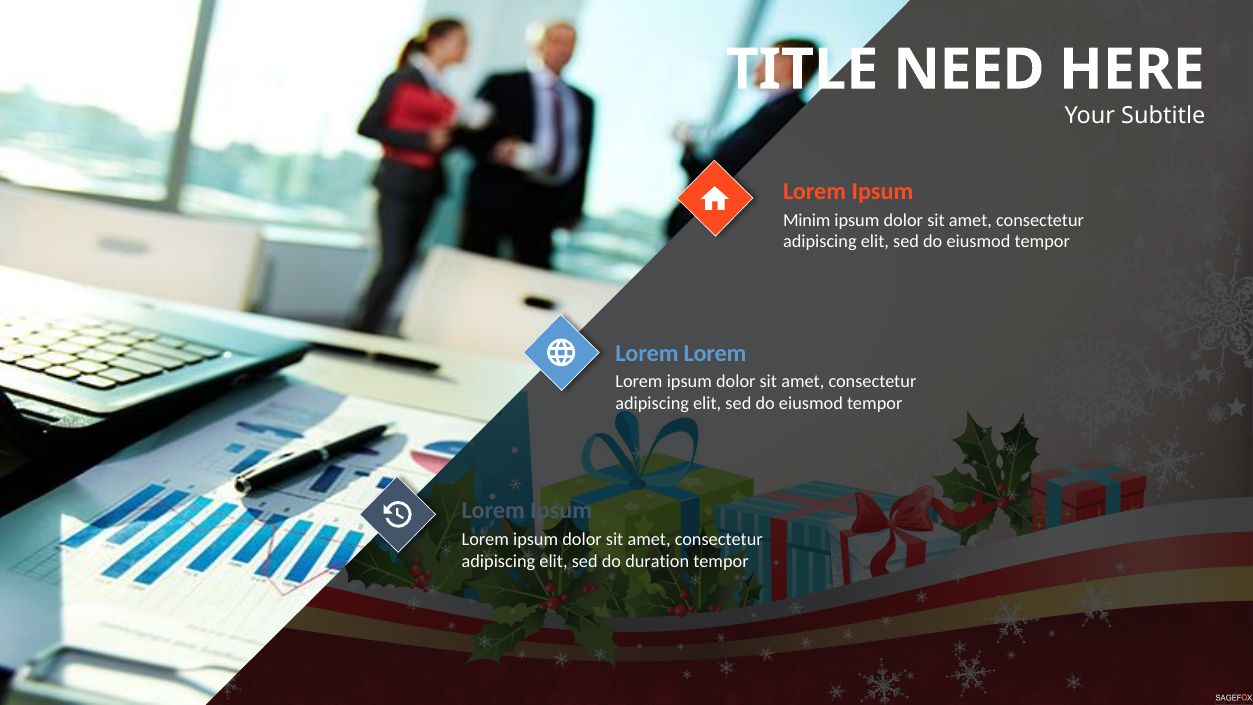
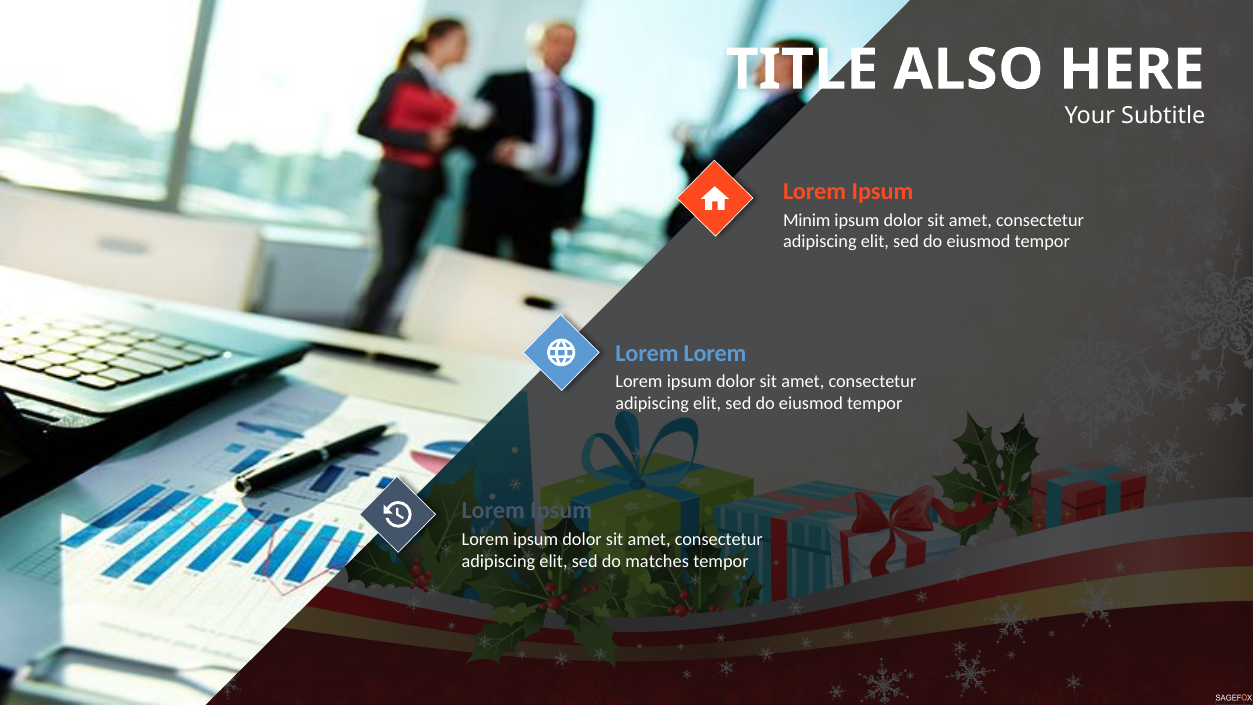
NEED: NEED -> ALSO
duration: duration -> matches
